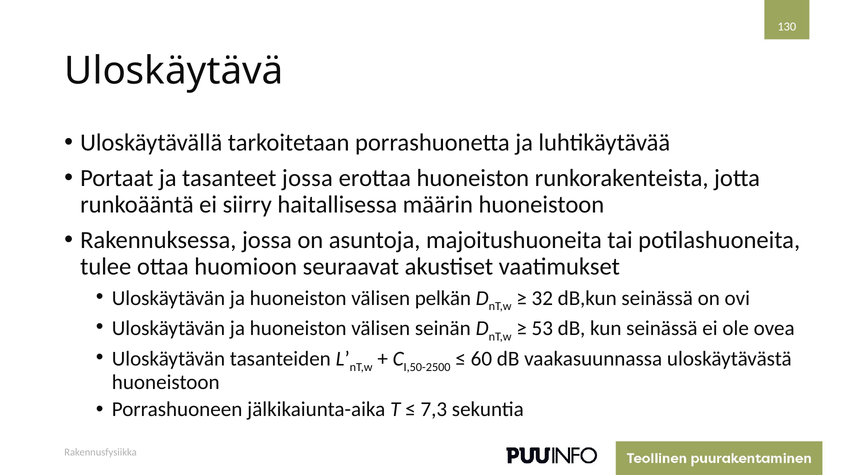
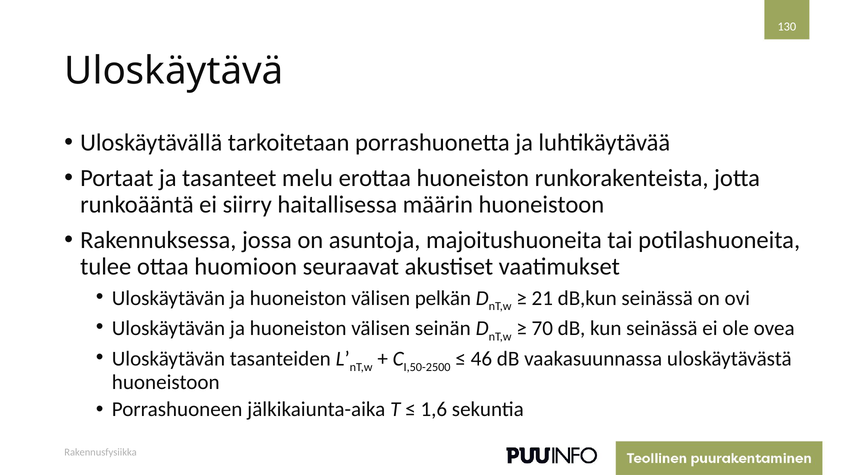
tasanteet jossa: jossa -> melu
32: 32 -> 21
53: 53 -> 70
60: 60 -> 46
7,3: 7,3 -> 1,6
